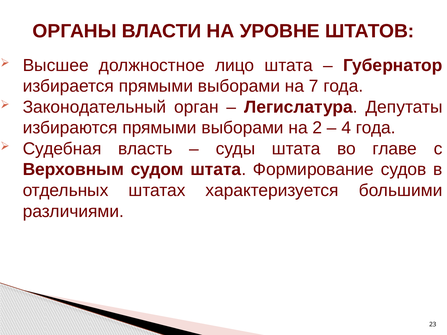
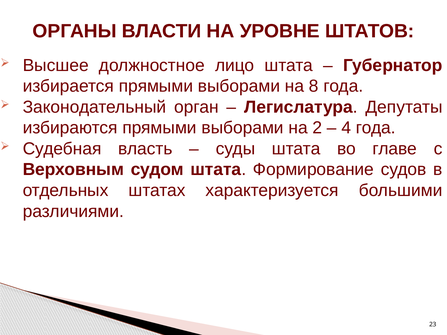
7: 7 -> 8
